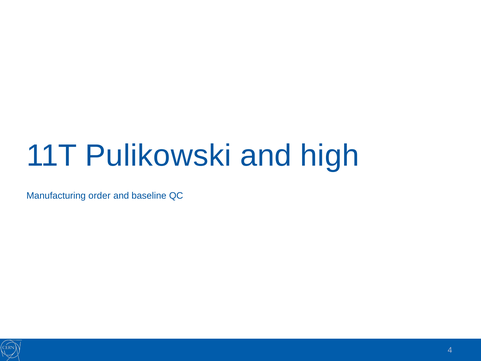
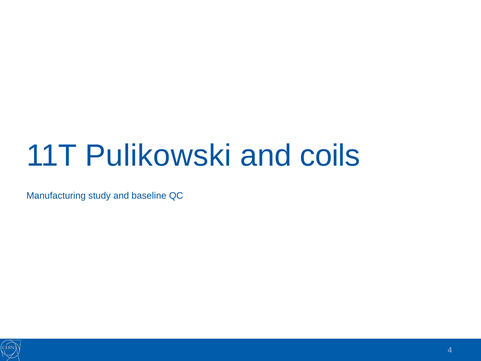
high: high -> coils
order: order -> study
